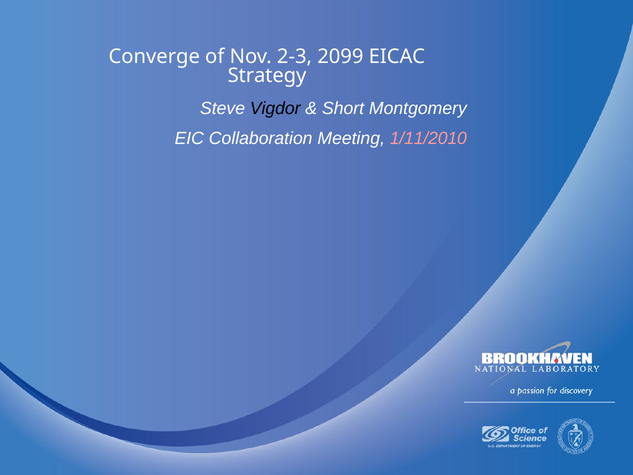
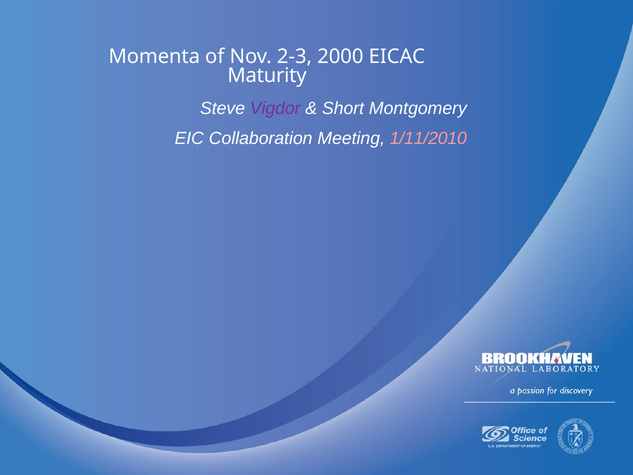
Converge: Converge -> Momenta
2099: 2099 -> 2000
Strategy: Strategy -> Maturity
Vigdor colour: black -> purple
